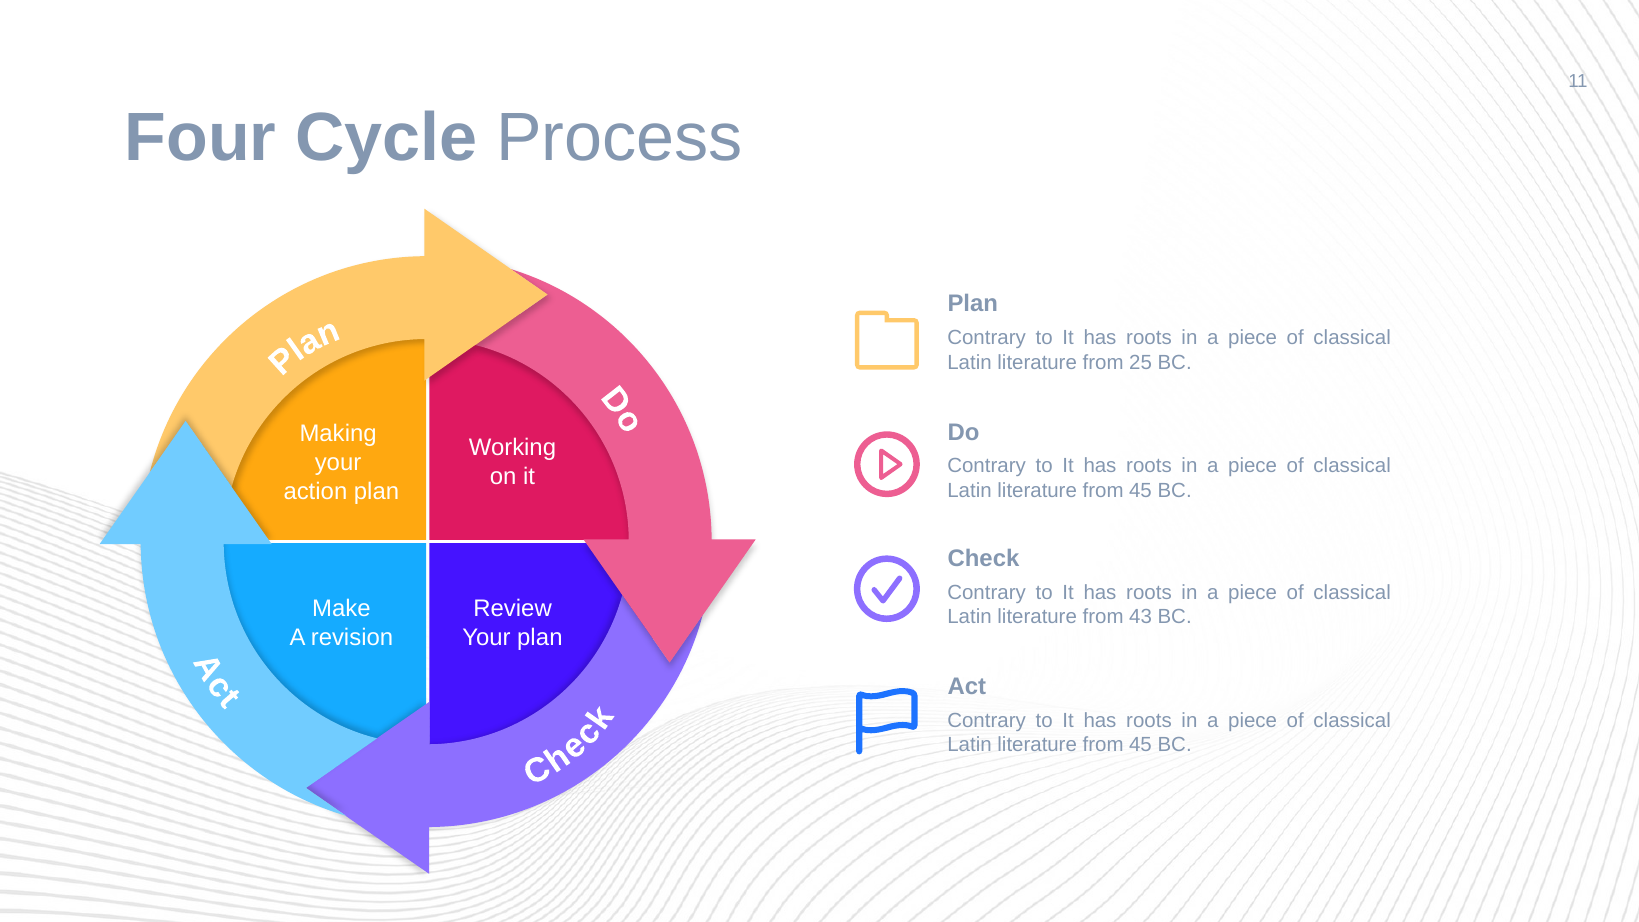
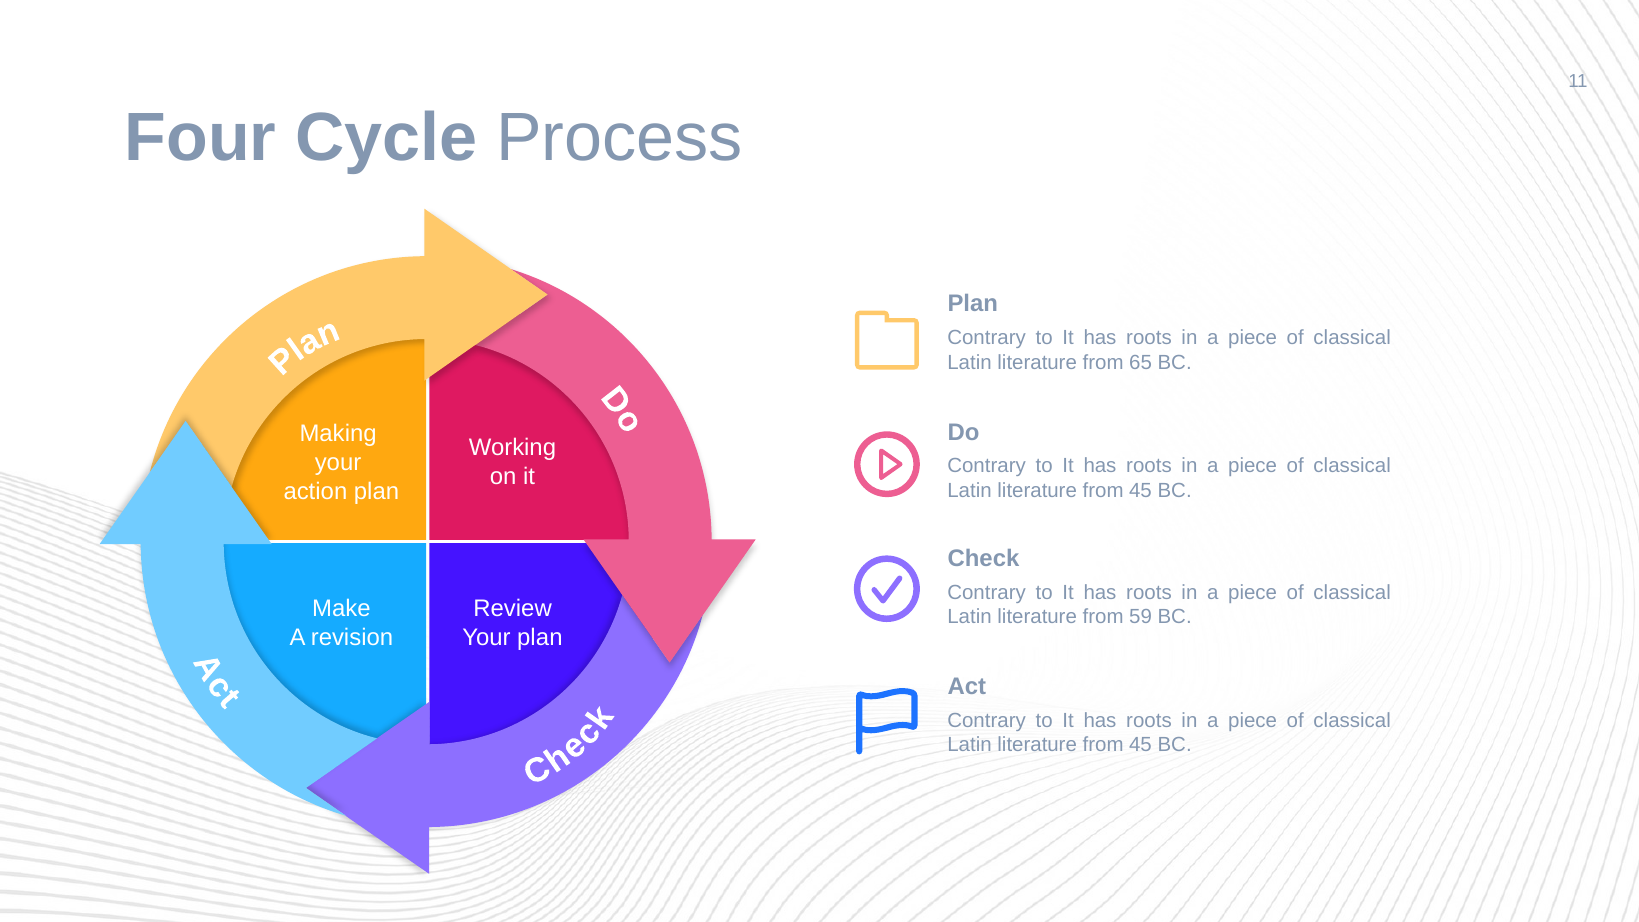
25: 25 -> 65
43: 43 -> 59
